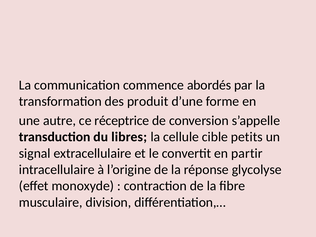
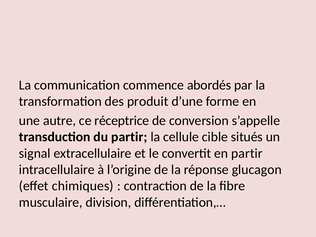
du libres: libres -> partir
petits: petits -> situés
glycolyse: glycolyse -> glucagon
monoxyde: monoxyde -> chimiques
